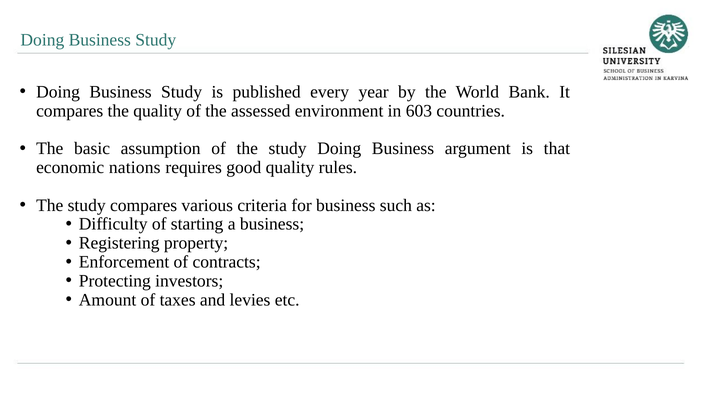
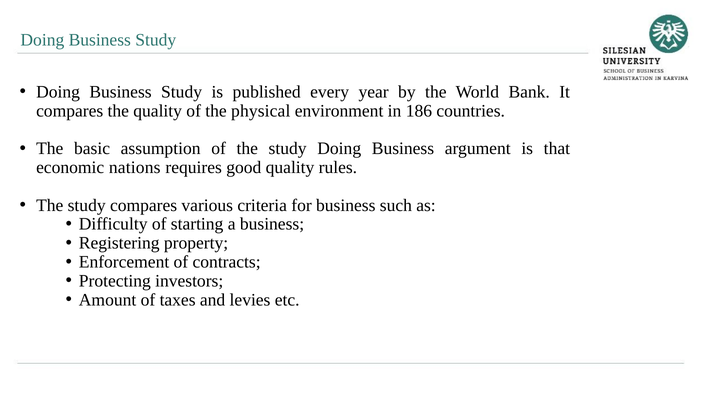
assessed: assessed -> physical
603: 603 -> 186
